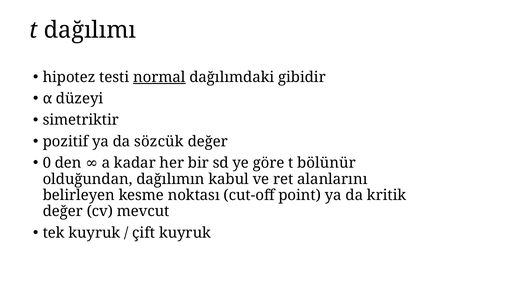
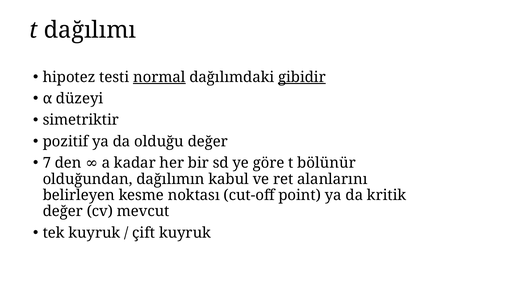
gibidir underline: none -> present
sözcük: sözcük -> olduğu
0: 0 -> 7
